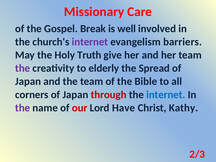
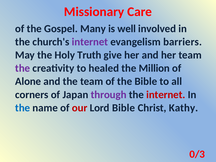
Break: Break -> Many
elderly: elderly -> healed
Spread: Spread -> Million
Japan at (28, 81): Japan -> Alone
through colour: red -> purple
internet at (166, 95) colour: blue -> red
the at (23, 108) colour: purple -> blue
Lord Have: Have -> Bible
2/3: 2/3 -> 0/3
